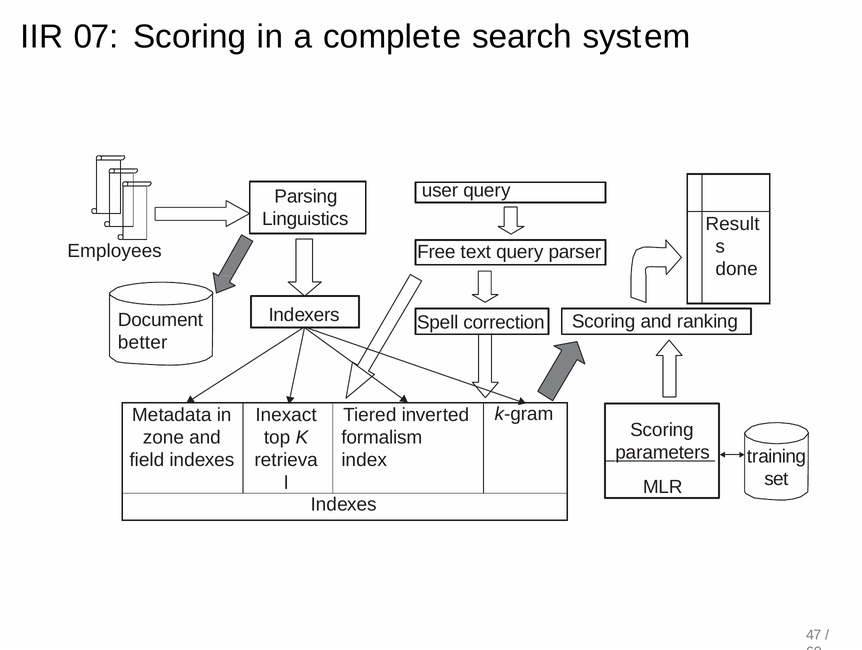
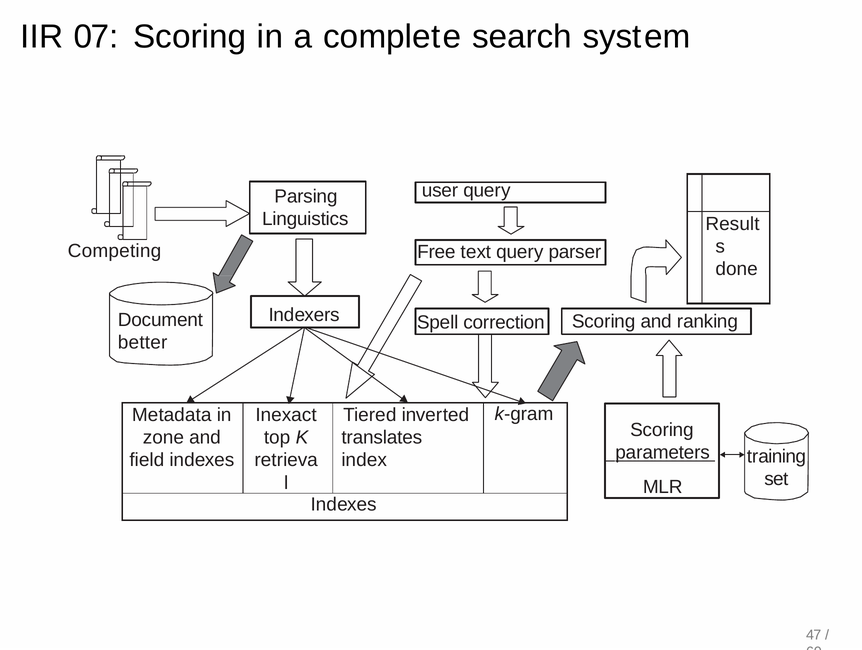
Employees: Employees -> Competing
formalism: formalism -> translates
